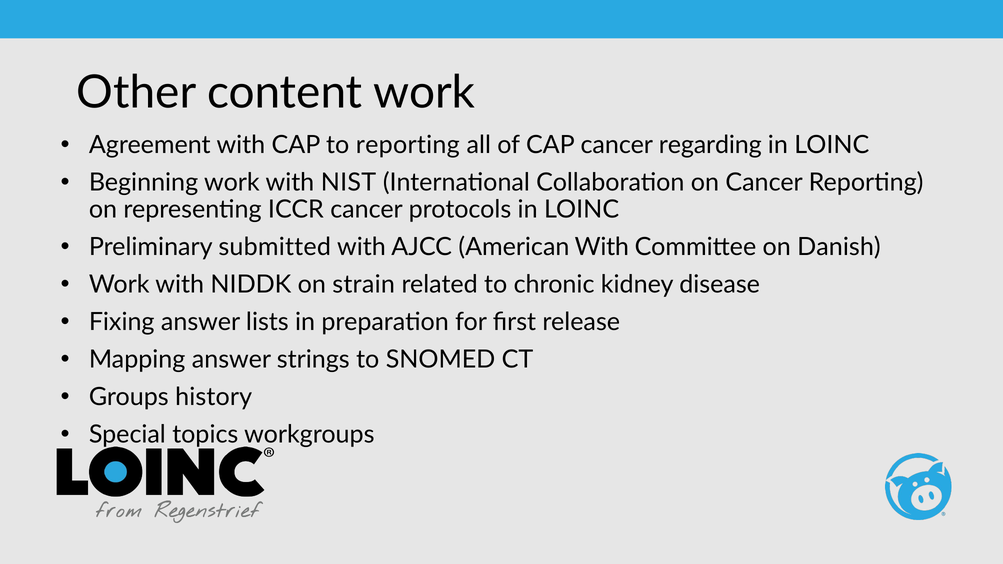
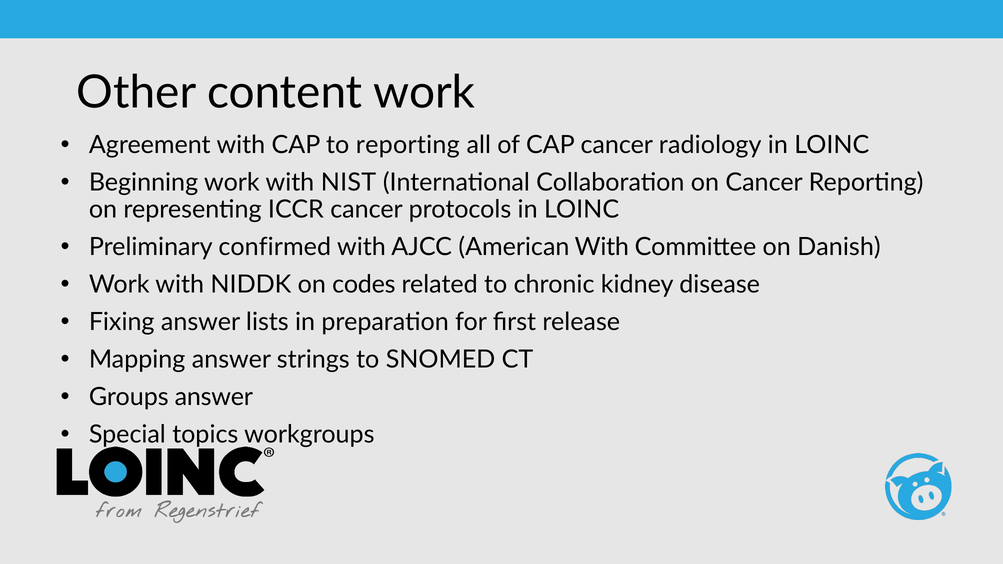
regarding: regarding -> radiology
submitted: submitted -> confirmed
strain: strain -> codes
Groups history: history -> answer
